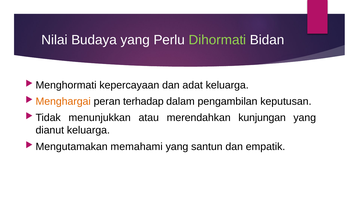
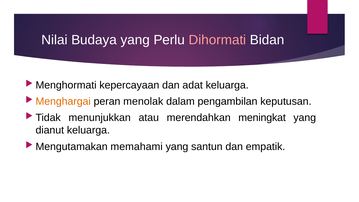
Dihormati colour: light green -> pink
terhadap: terhadap -> menolak
kunjungan: kunjungan -> meningkat
